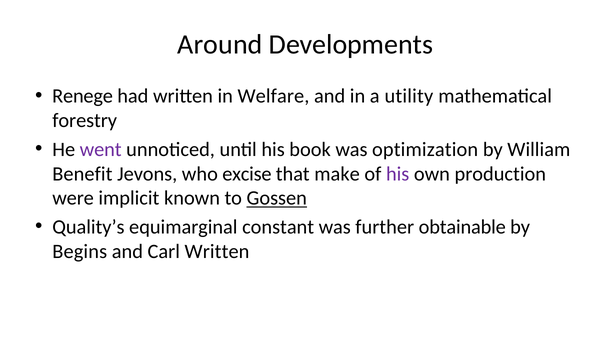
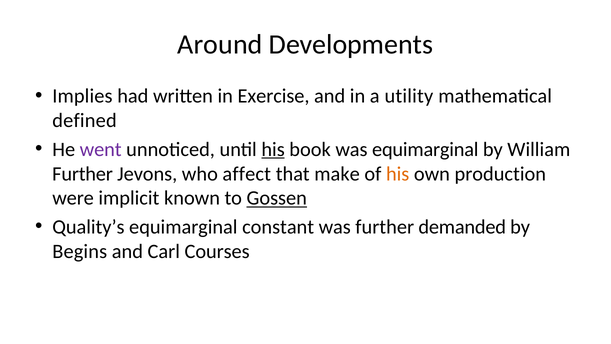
Renege: Renege -> Implies
Welfare: Welfare -> Exercise
forestry: forestry -> defined
his at (273, 149) underline: none -> present
was optimization: optimization -> equimarginal
Benefit at (82, 174): Benefit -> Further
excise: excise -> affect
his at (398, 174) colour: purple -> orange
obtainable: obtainable -> demanded
Carl Written: Written -> Courses
